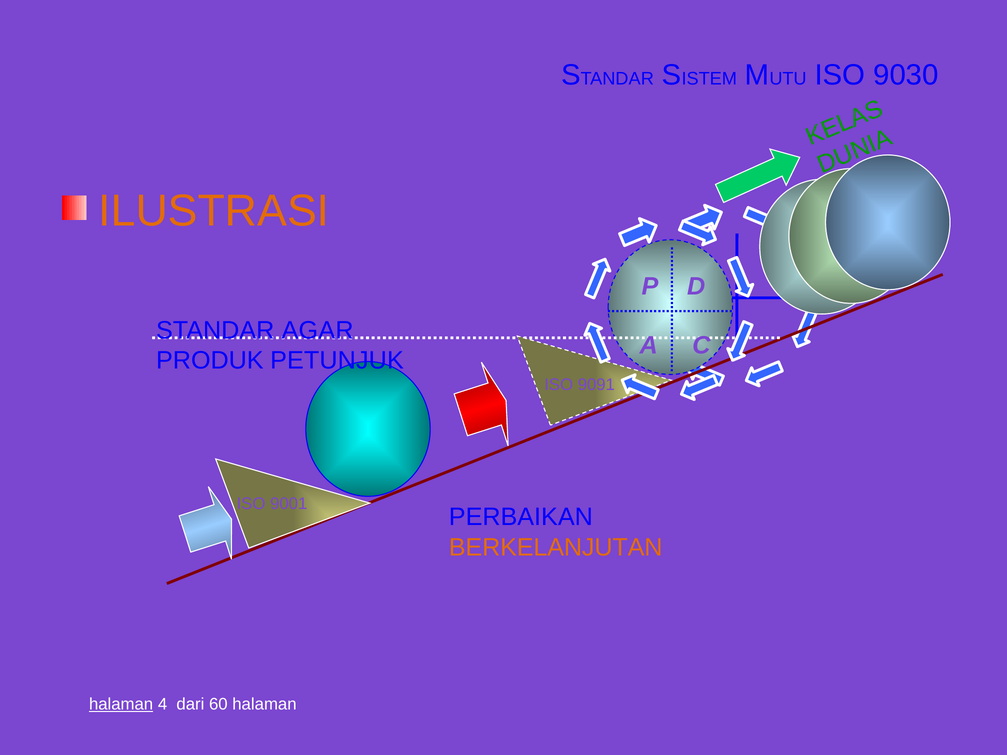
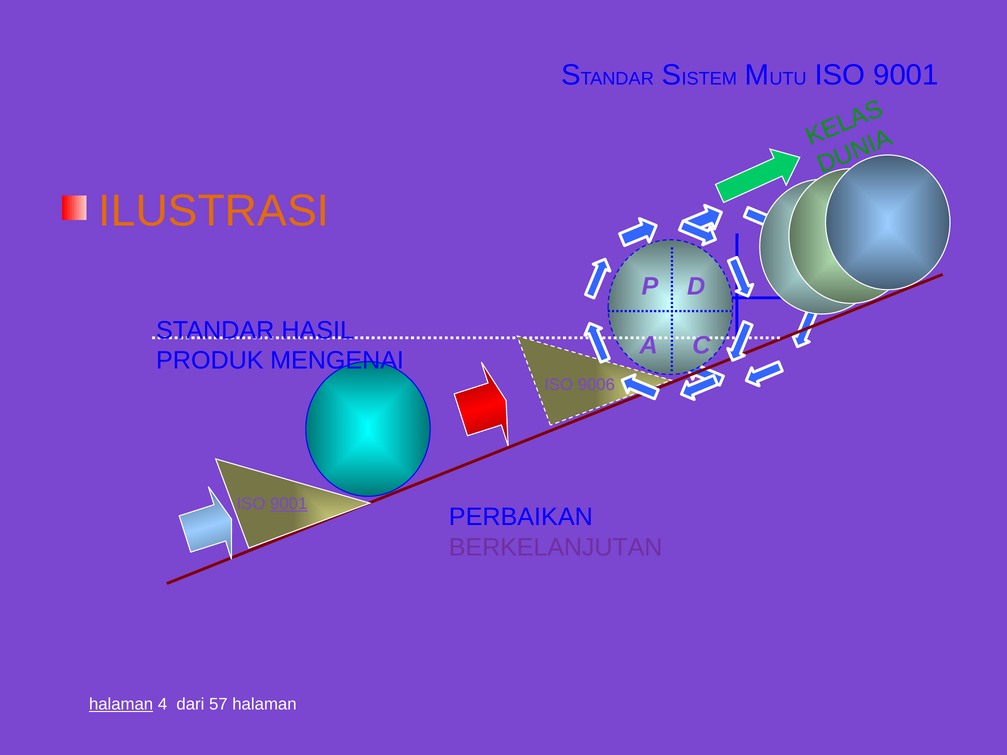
9030 at (906, 75): 9030 -> 9001
AGAR: AGAR -> HASIL
PETUNJUK: PETUNJUK -> MENGENAI
9091: 9091 -> 9006
9001 at (289, 504) underline: none -> present
BERKELANJUTAN colour: orange -> purple
60: 60 -> 57
